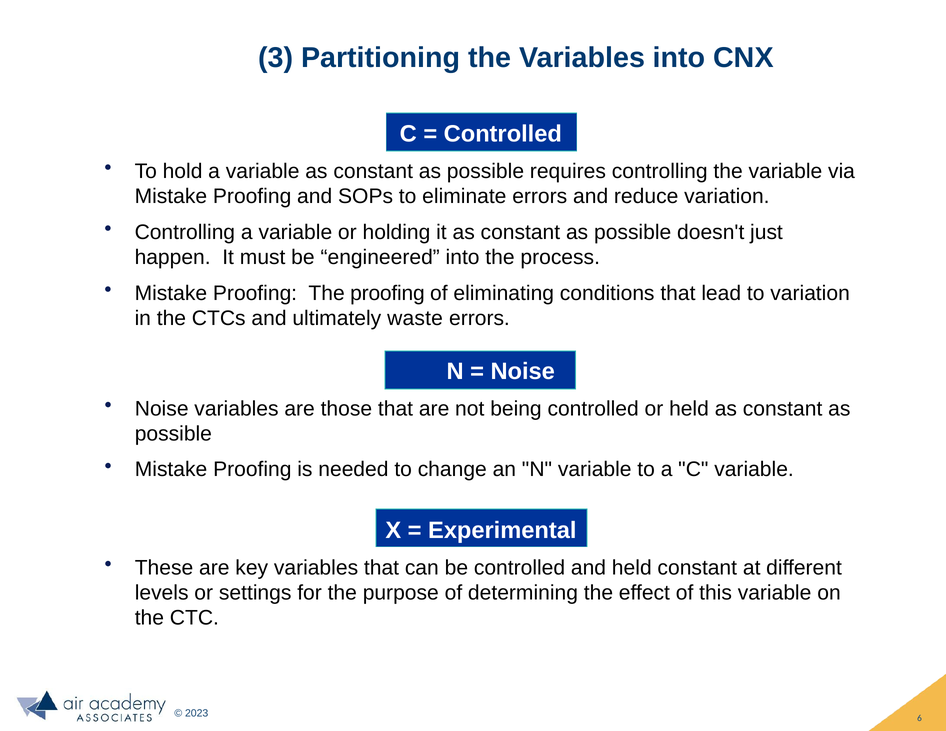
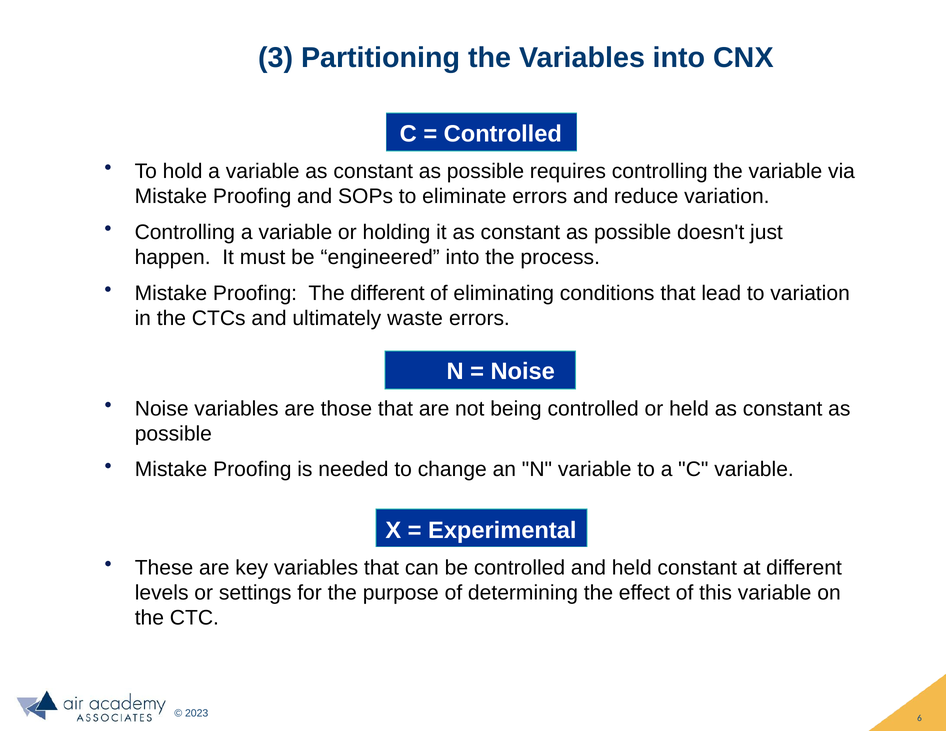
The proofing: proofing -> different
